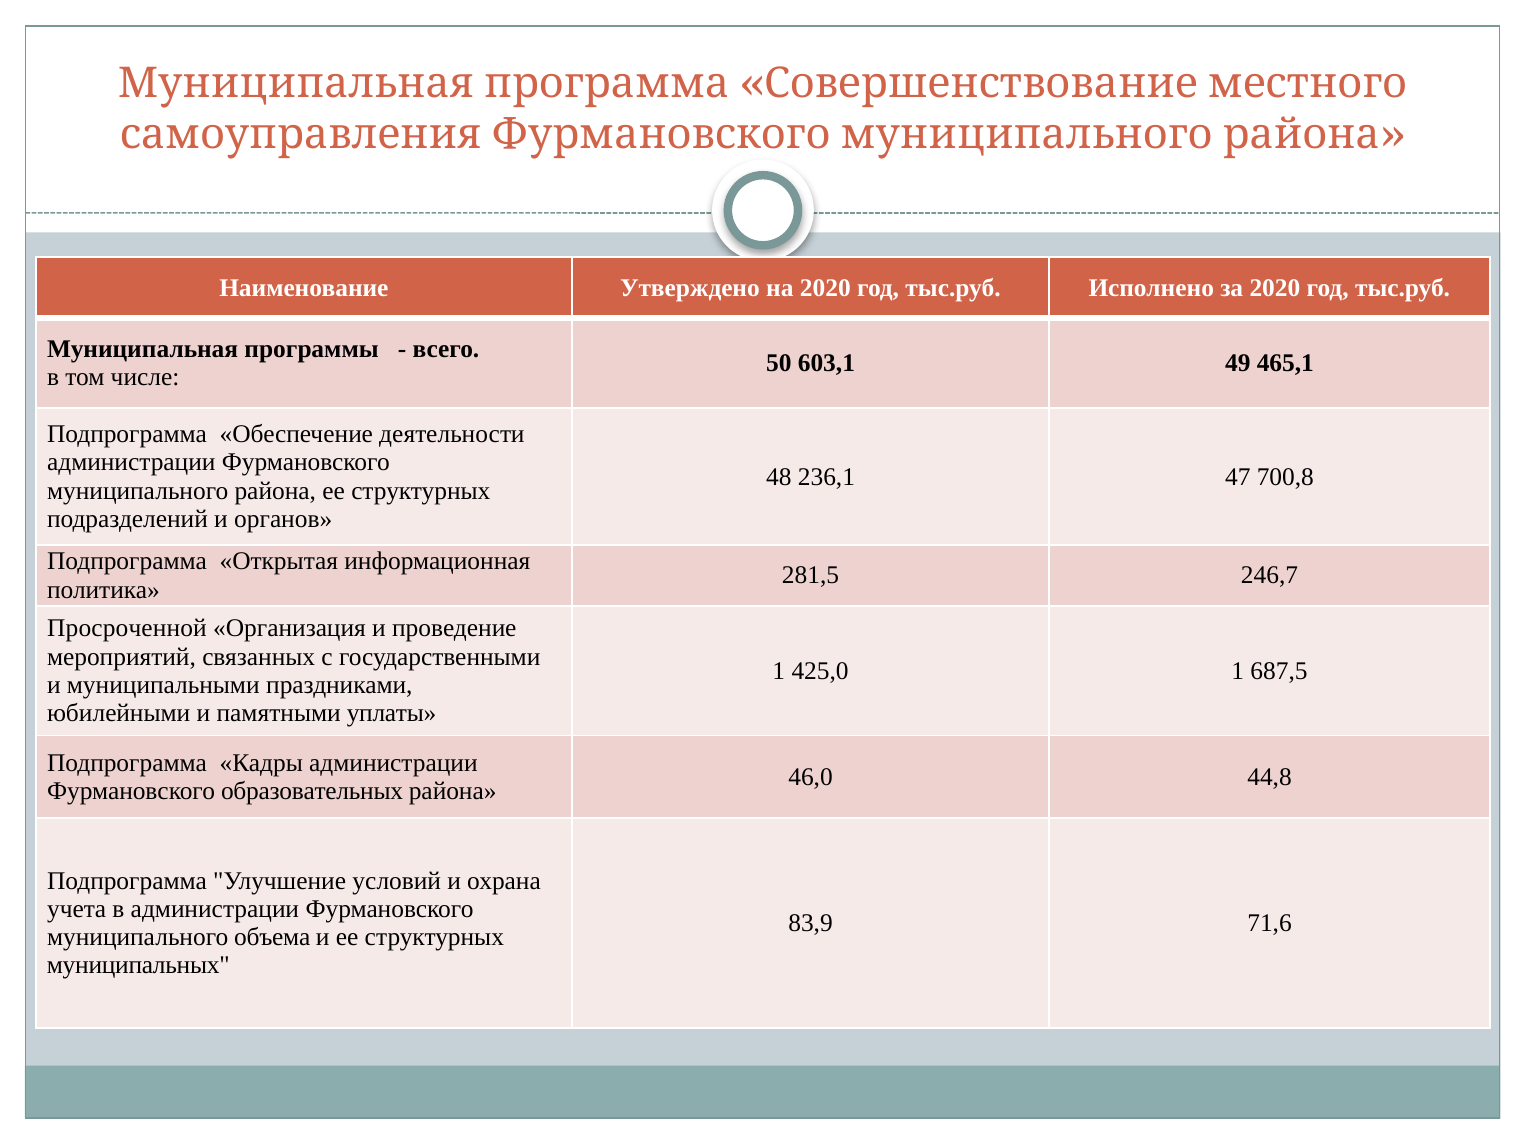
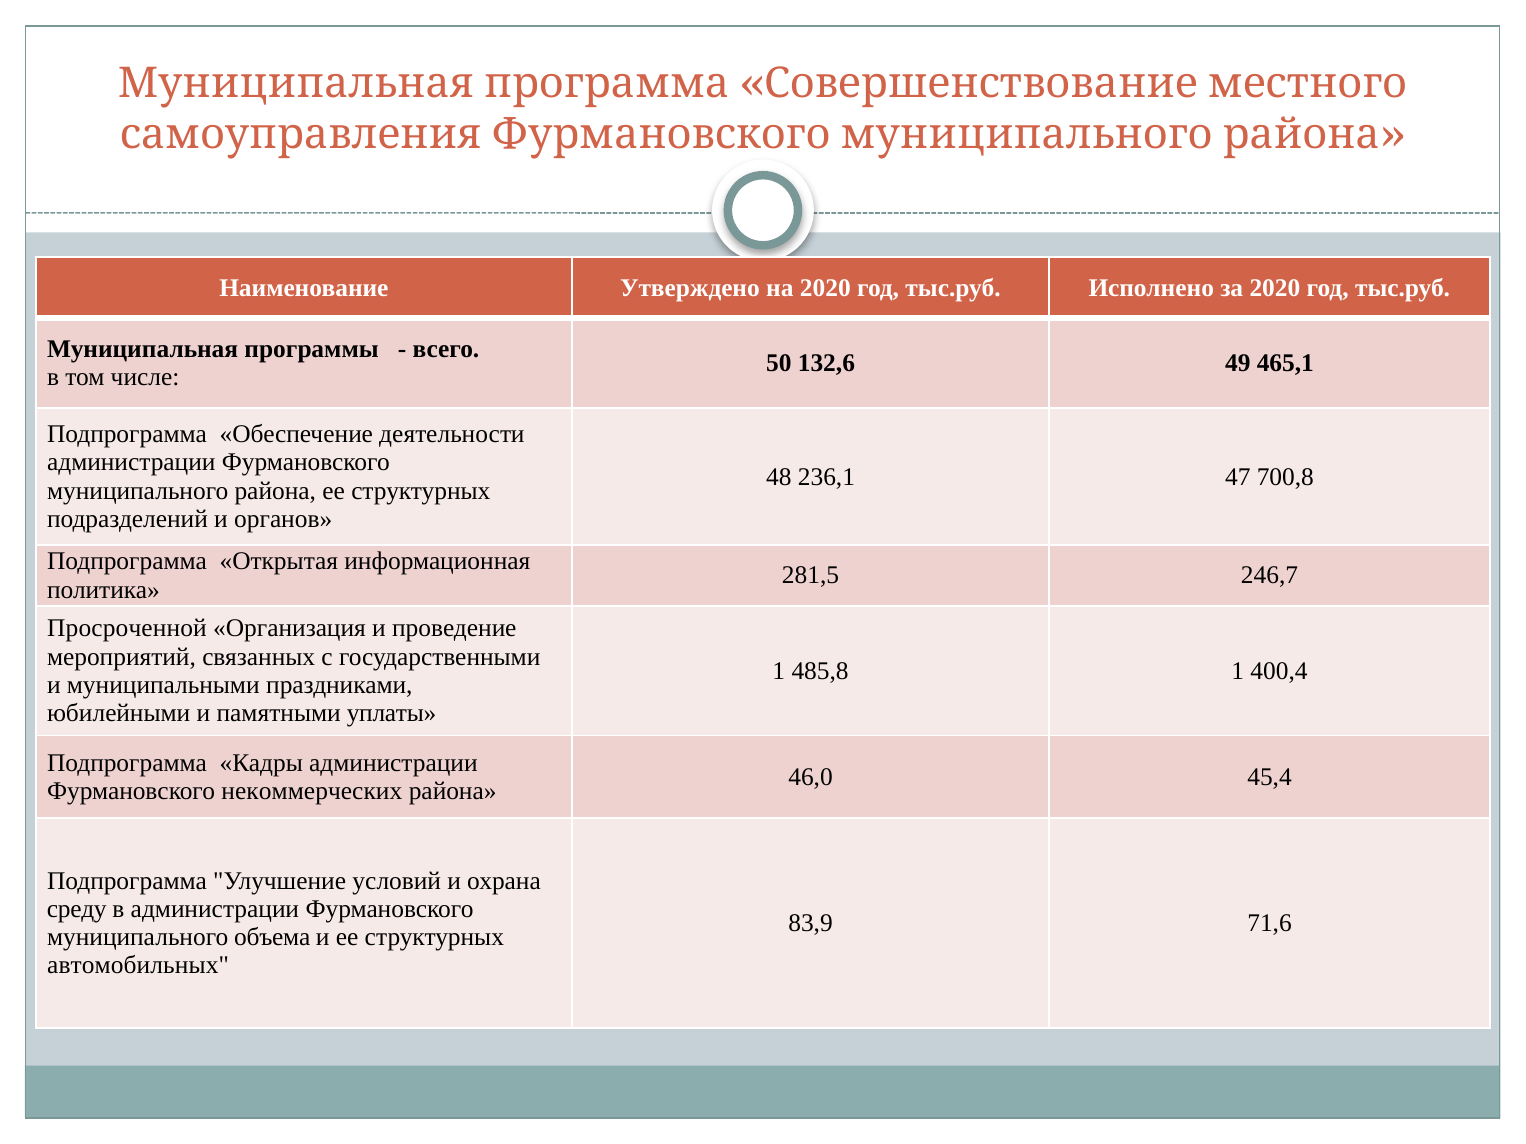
603,1: 603,1 -> 132,6
425,0: 425,0 -> 485,8
687,5: 687,5 -> 400,4
44,8: 44,8 -> 45,4
образовательных: образовательных -> некоммерческих
учета: учета -> среду
муниципальных: муниципальных -> автомобильных
